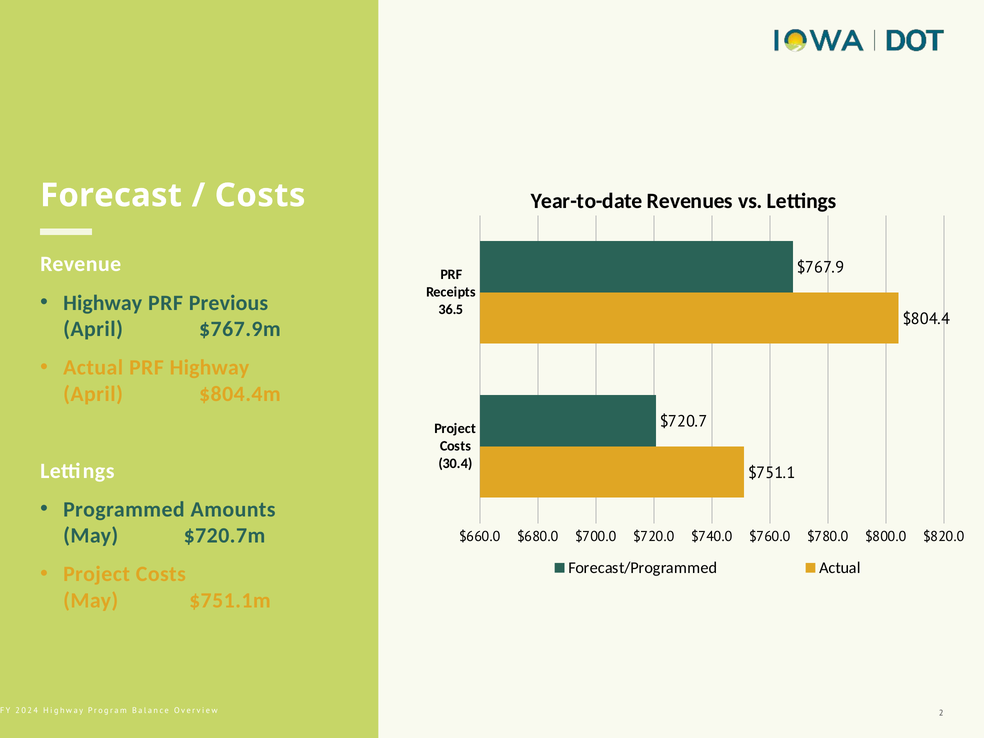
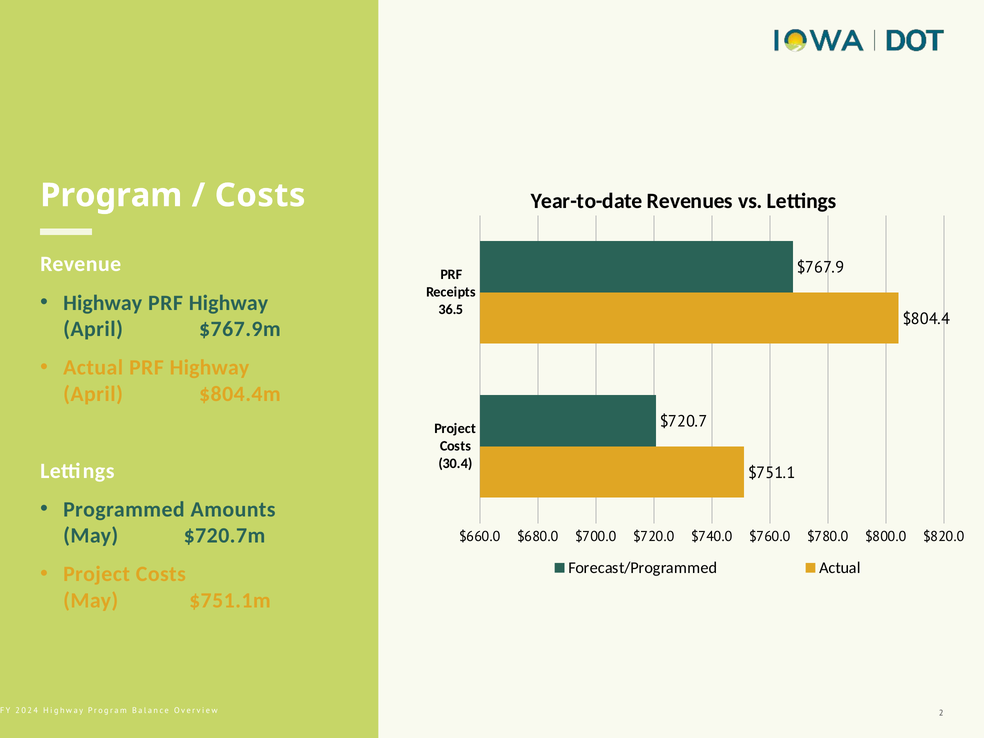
Forecast at (111, 195): Forecast -> Program
Previous at (228, 303): Previous -> Highway
